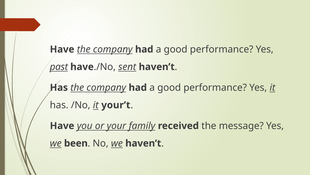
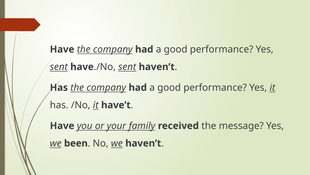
past at (59, 67): past -> sent
your’t: your’t -> have’t
